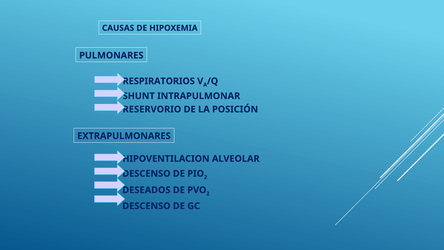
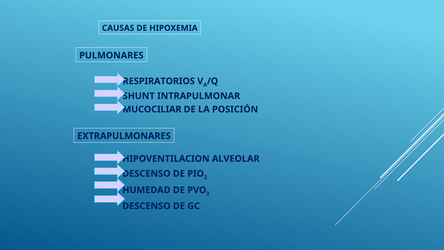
RESERVORIO: RESERVORIO -> MUCOCILIAR
DESEADOS: DESEADOS -> HUMEDAD
